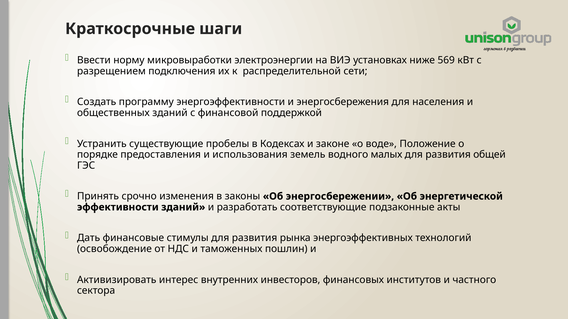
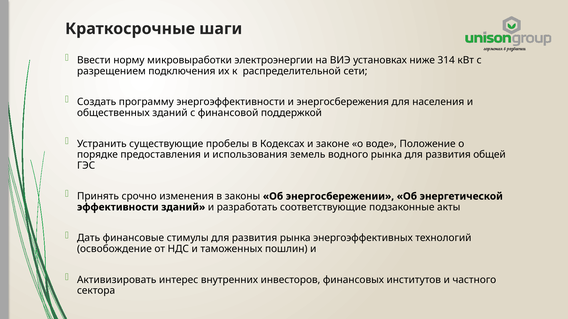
569: 569 -> 314
водного малых: малых -> рынка
